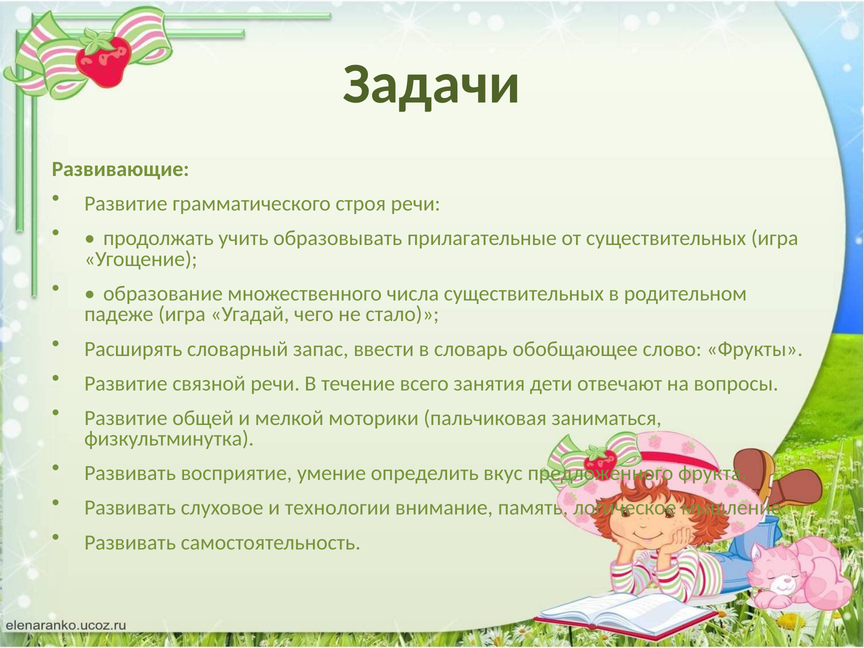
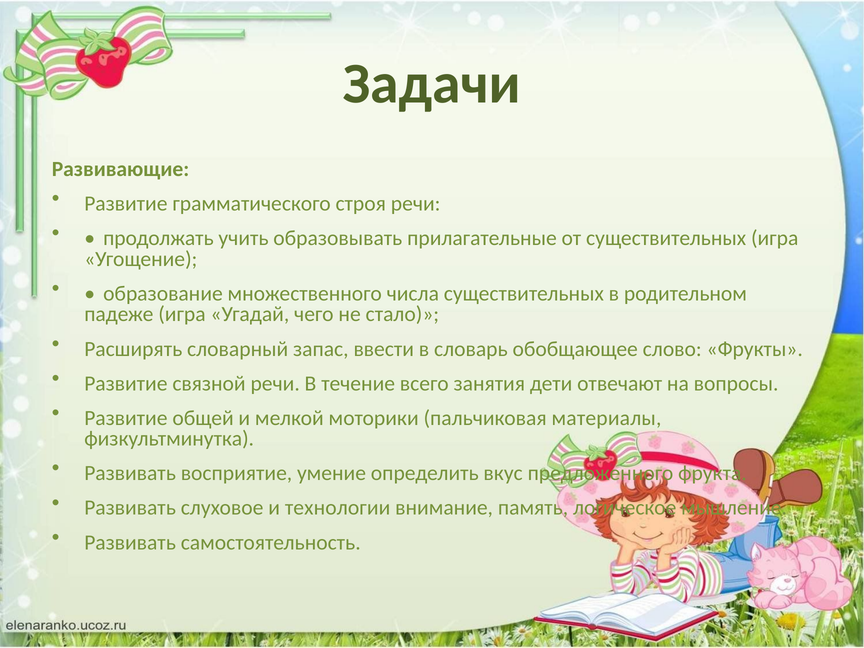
заниматься: заниматься -> материалы
